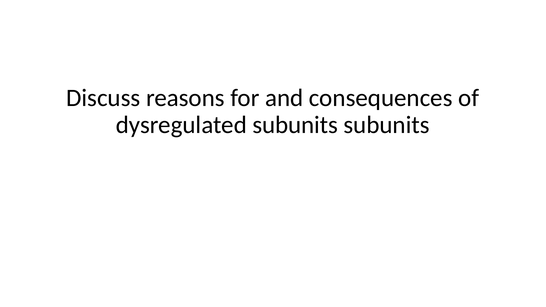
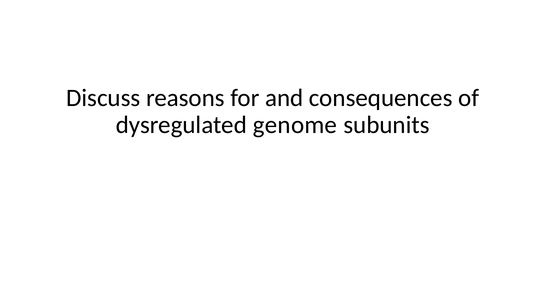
dysregulated subunits: subunits -> genome
